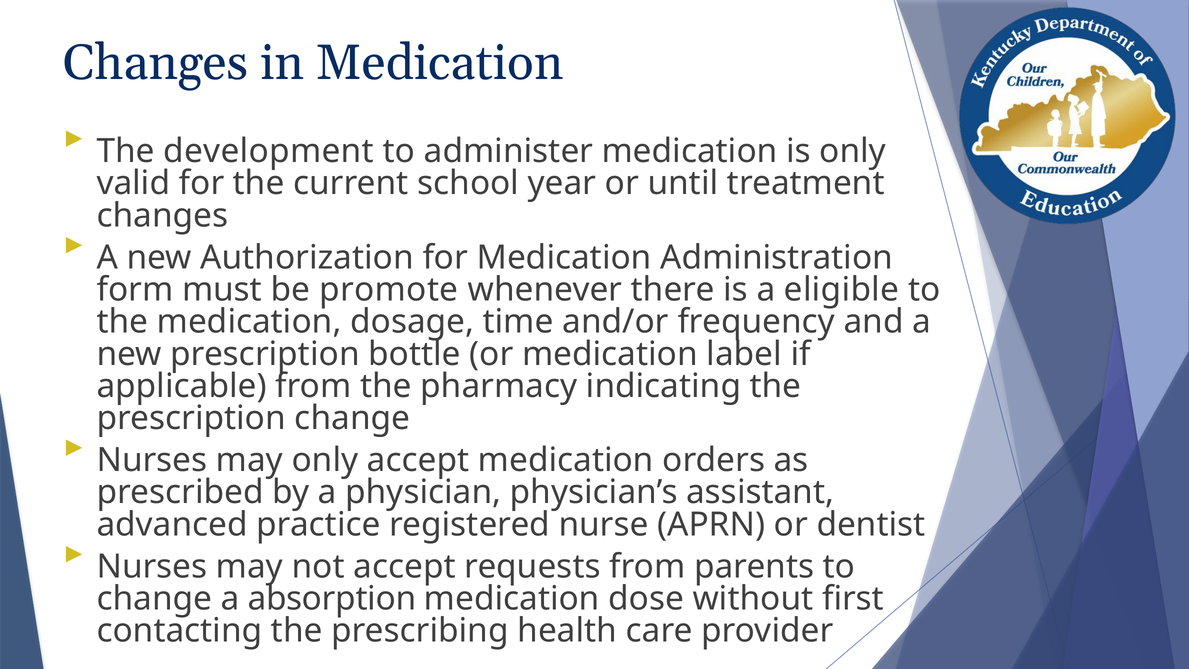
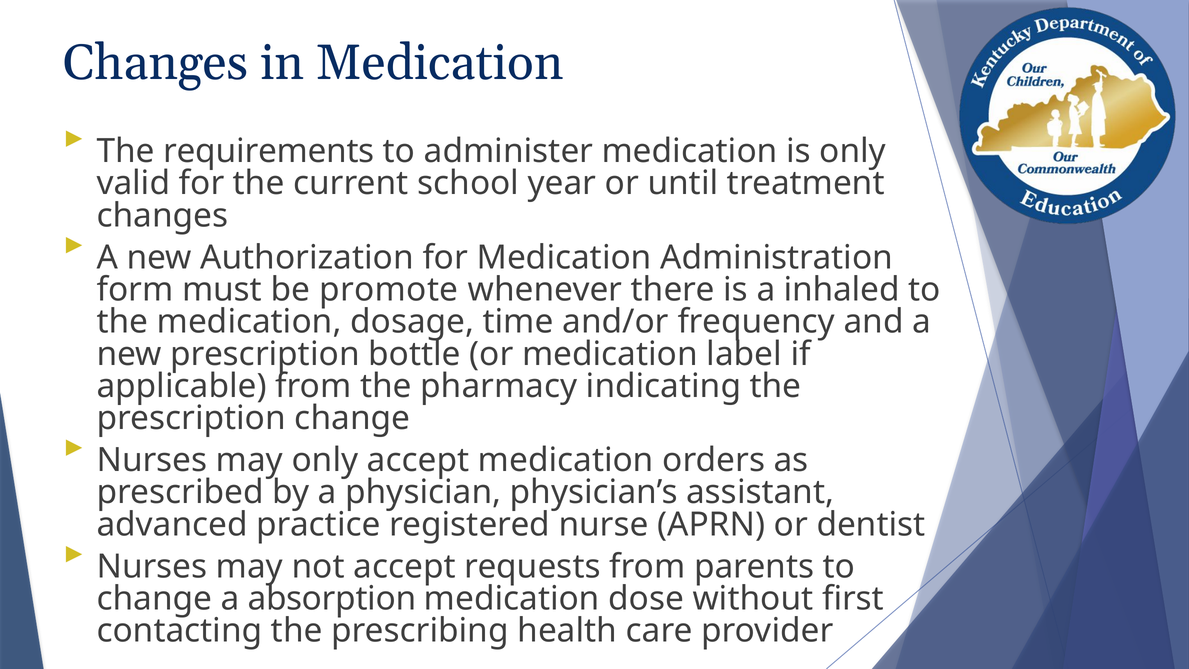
development: development -> requirements
eligible: eligible -> inhaled
